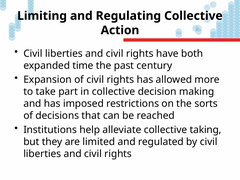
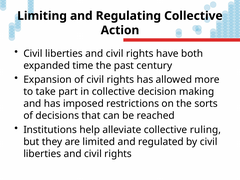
taking: taking -> ruling
